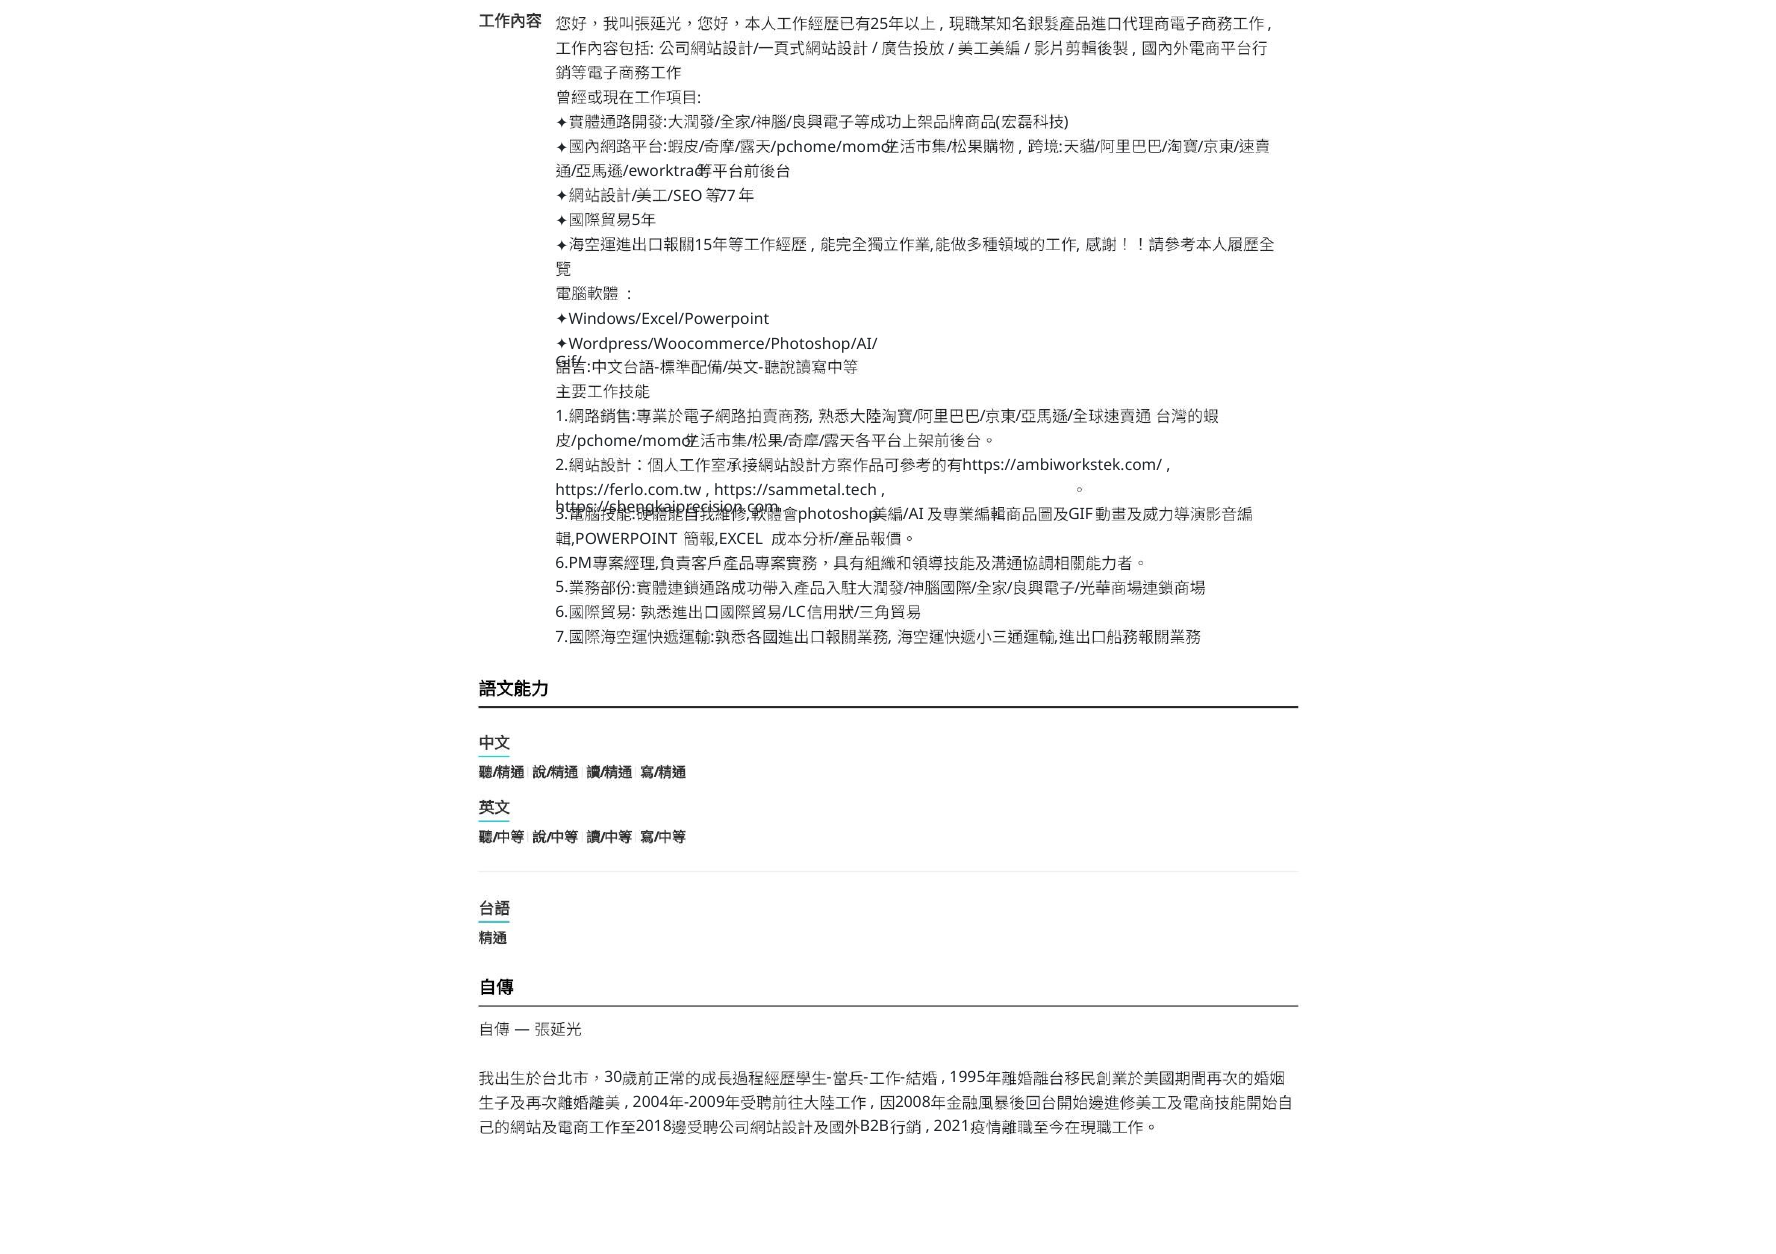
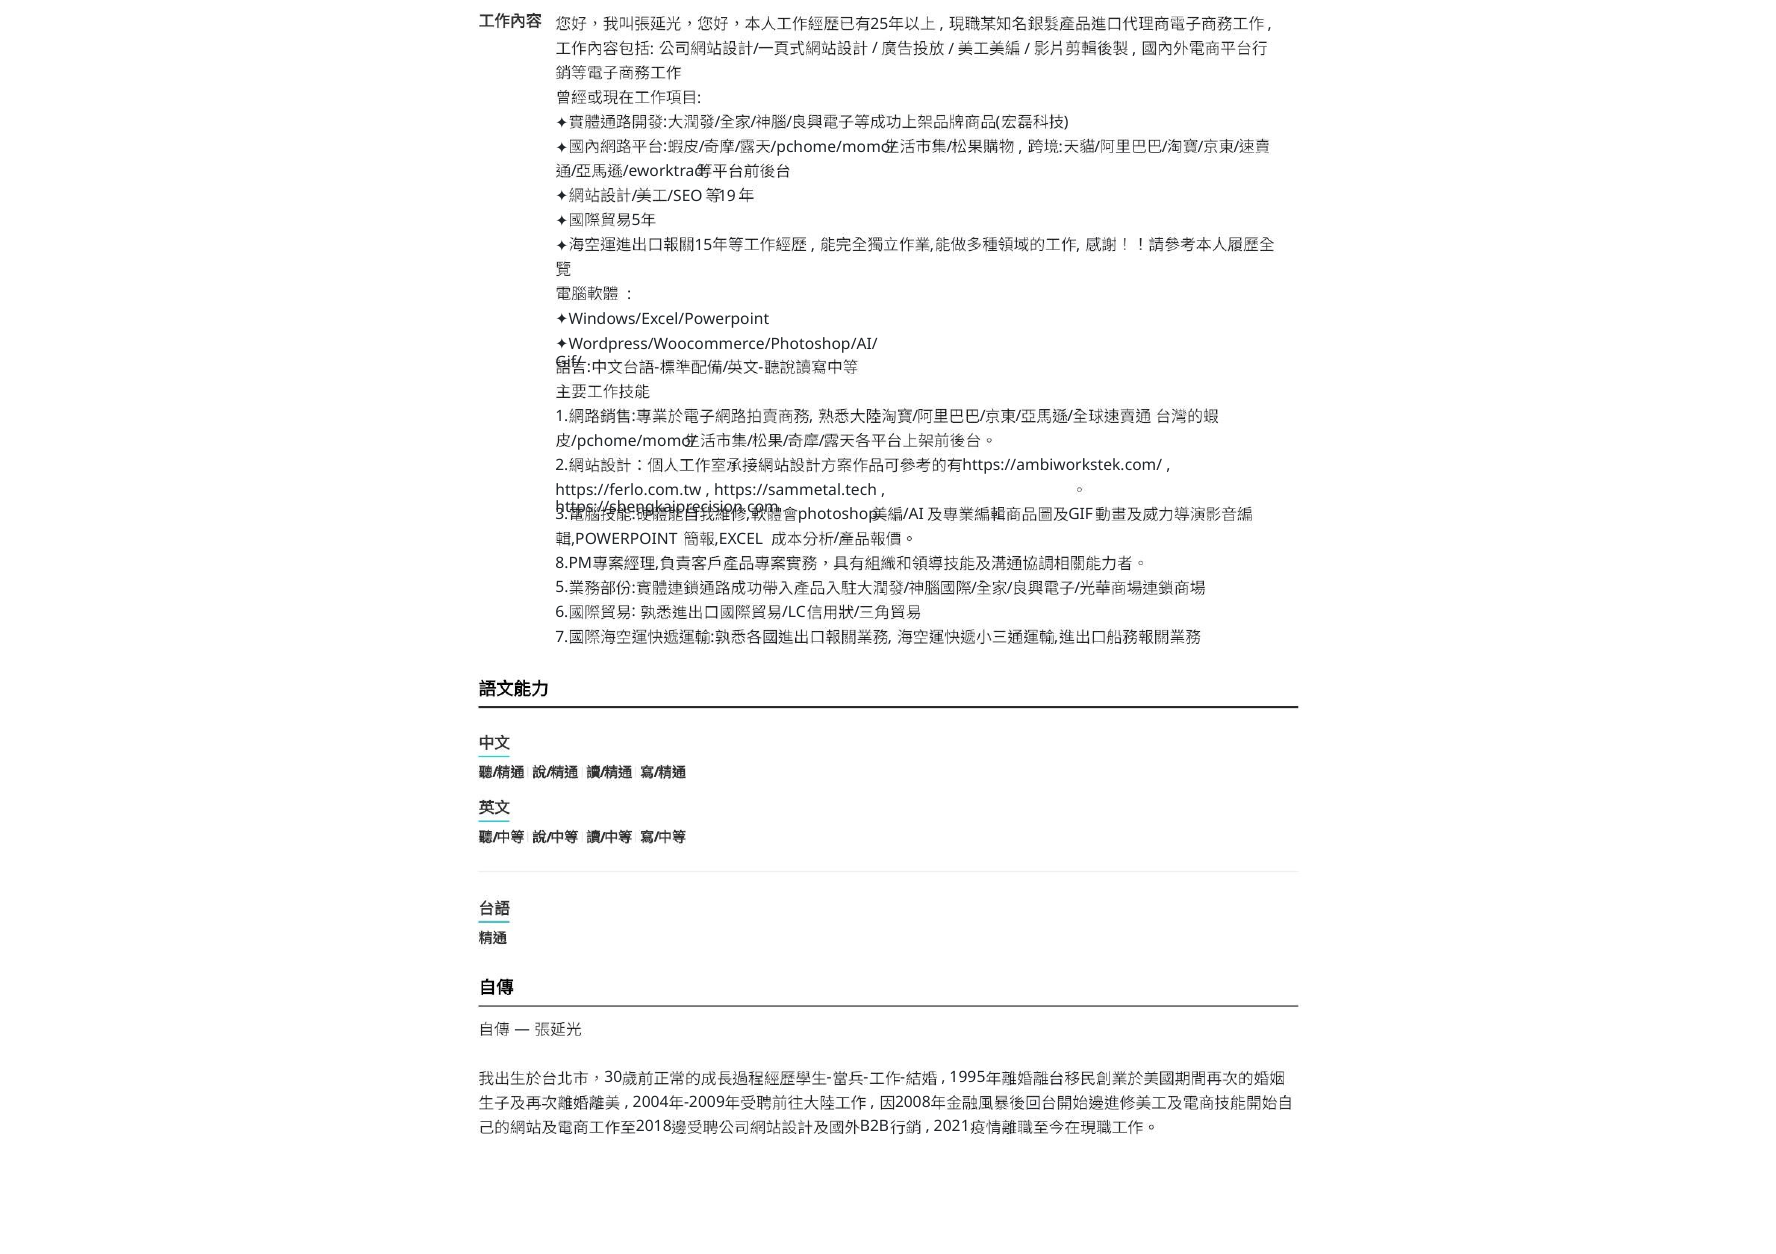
77: 77 -> 19
6.PM: 6.PM -> 8.PM
